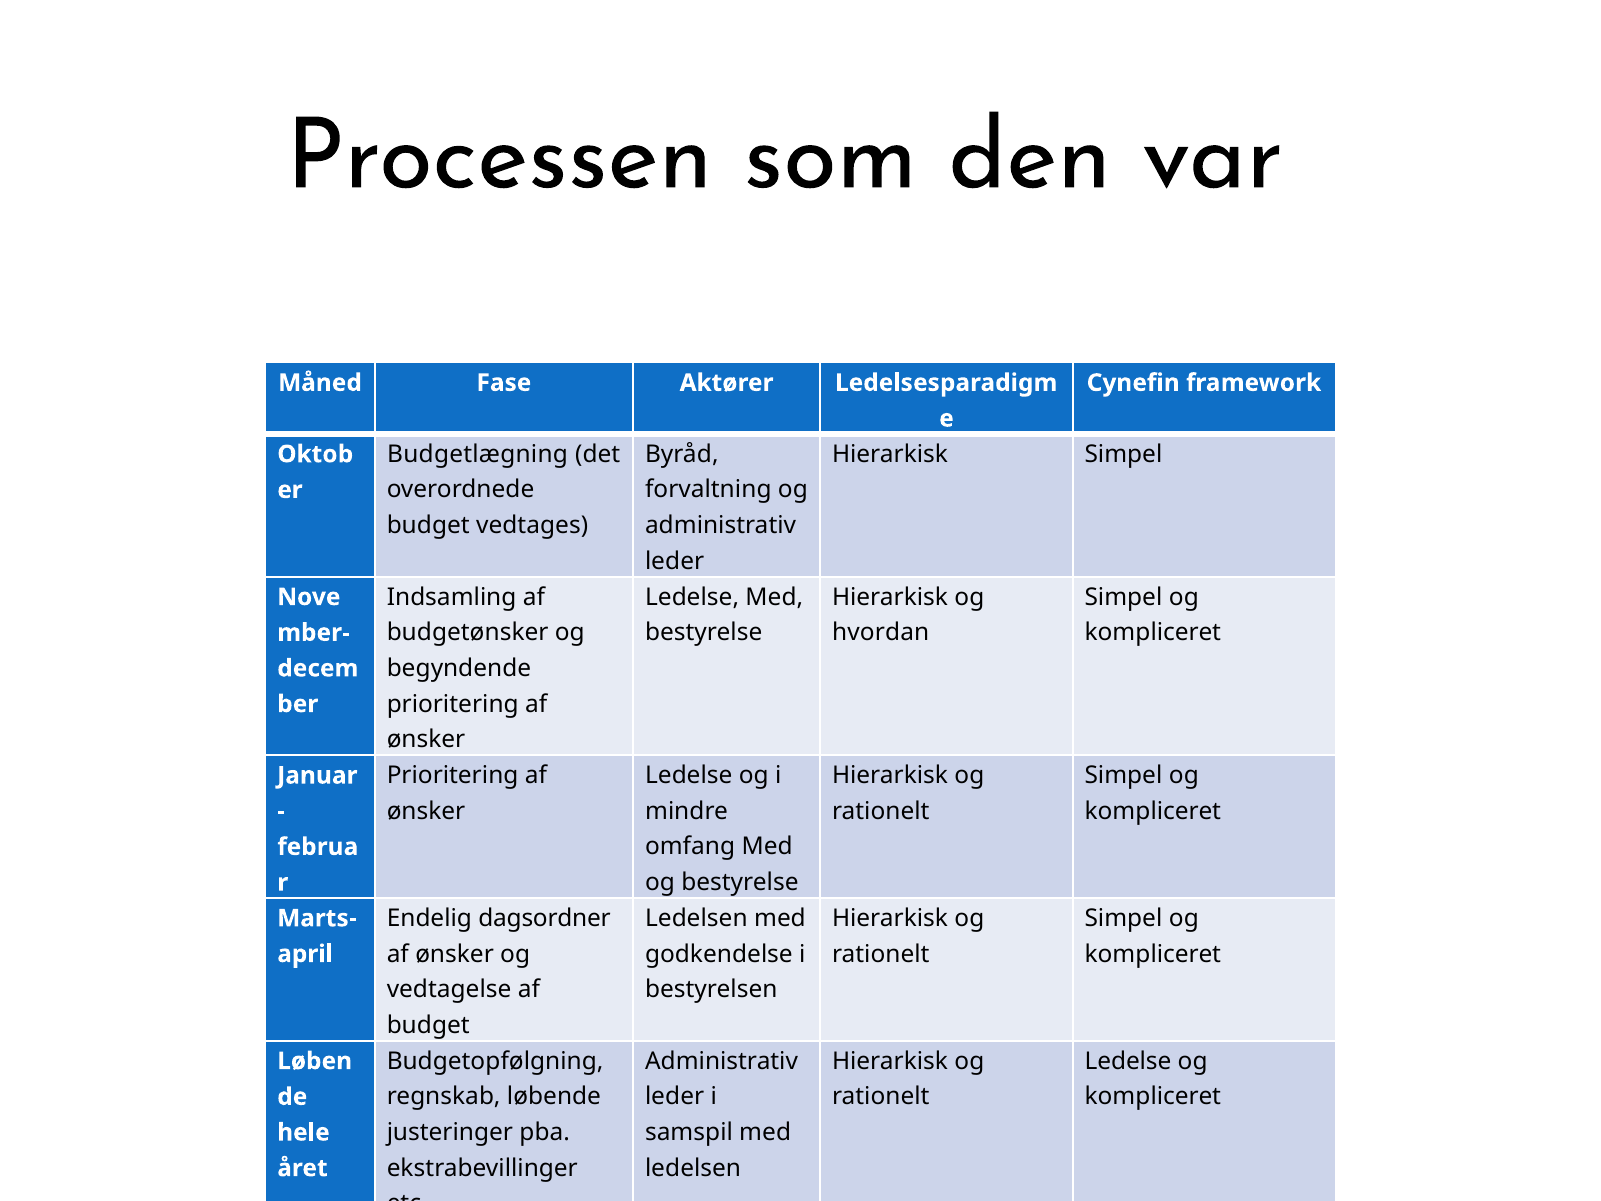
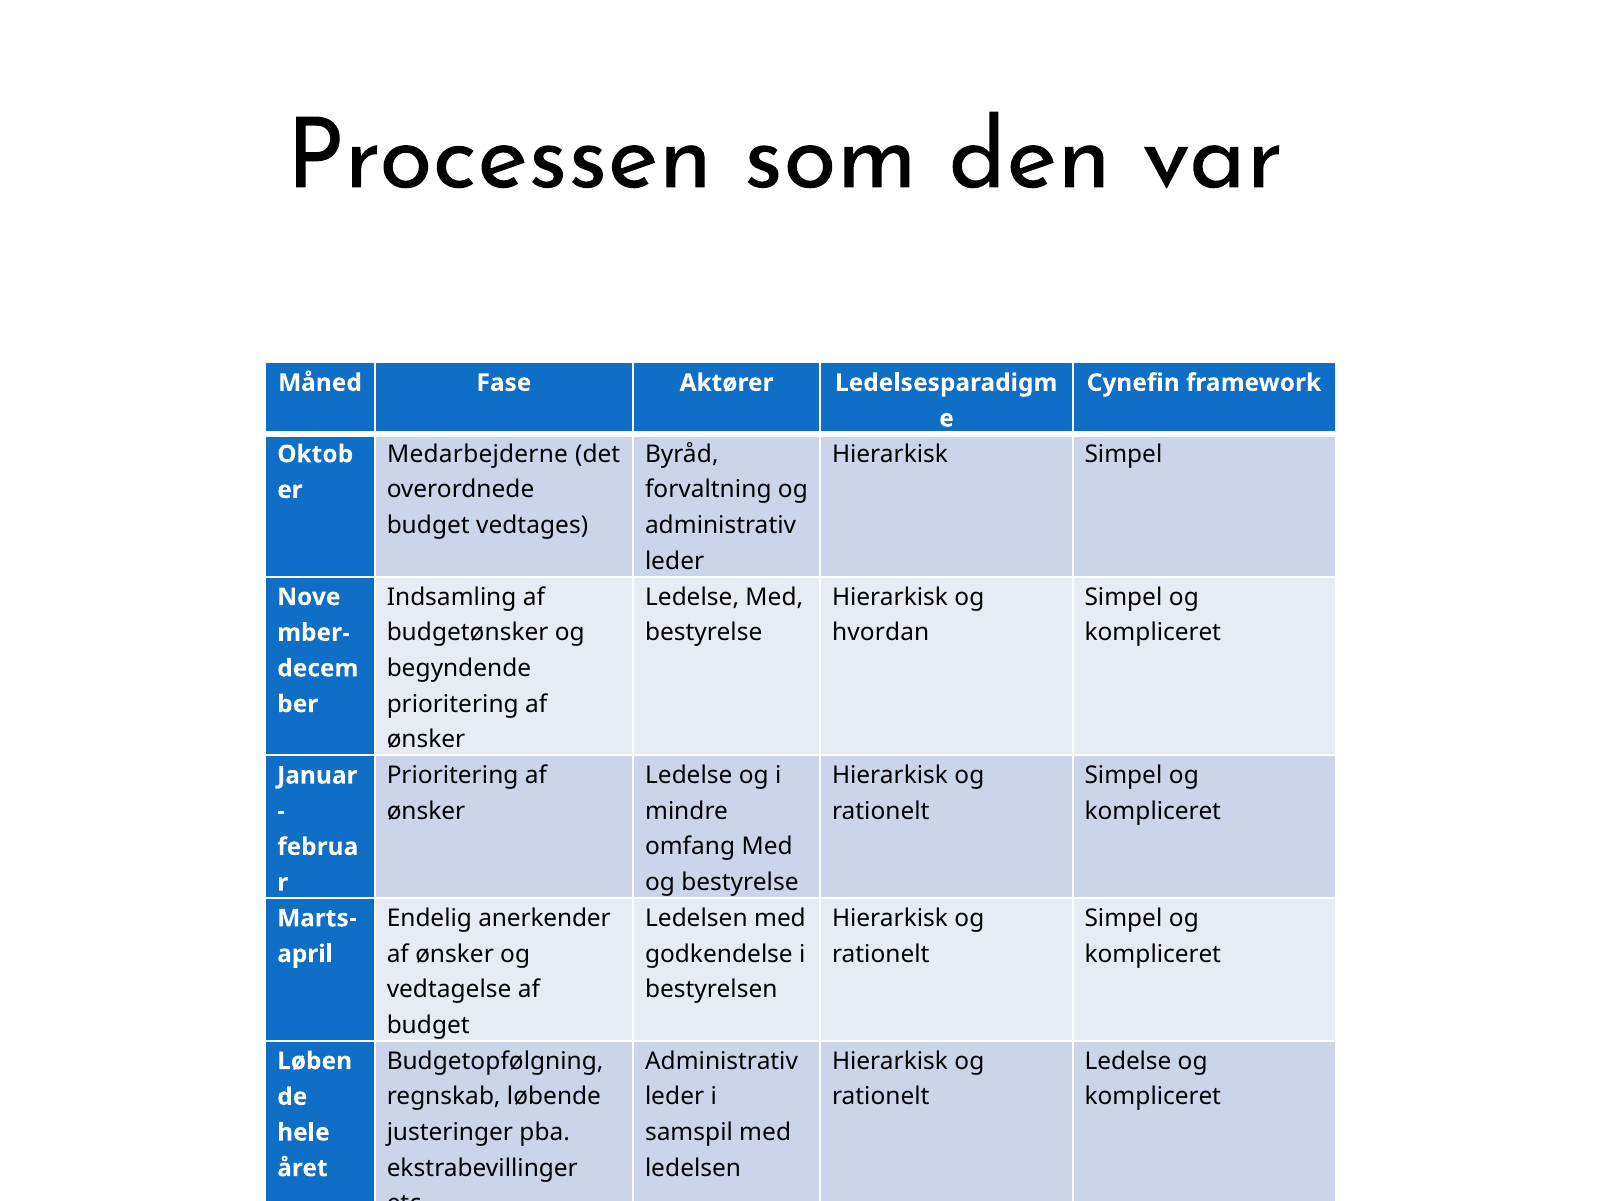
Budgetlægning: Budgetlægning -> Medarbejderne
dagsordner: dagsordner -> anerkender
